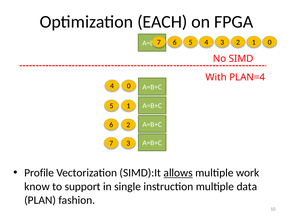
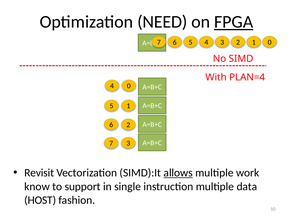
EACH: EACH -> NEED
FPGA underline: none -> present
Profile: Profile -> Revisit
PLAN: PLAN -> HOST
